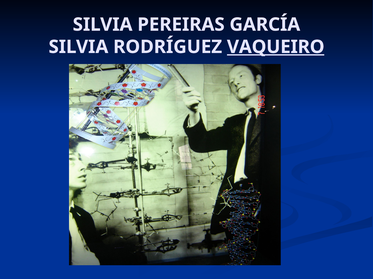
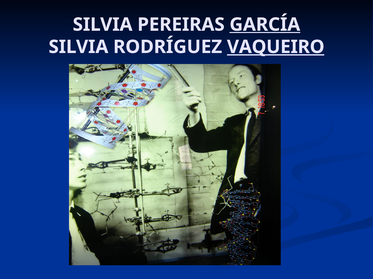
GARCÍA underline: none -> present
